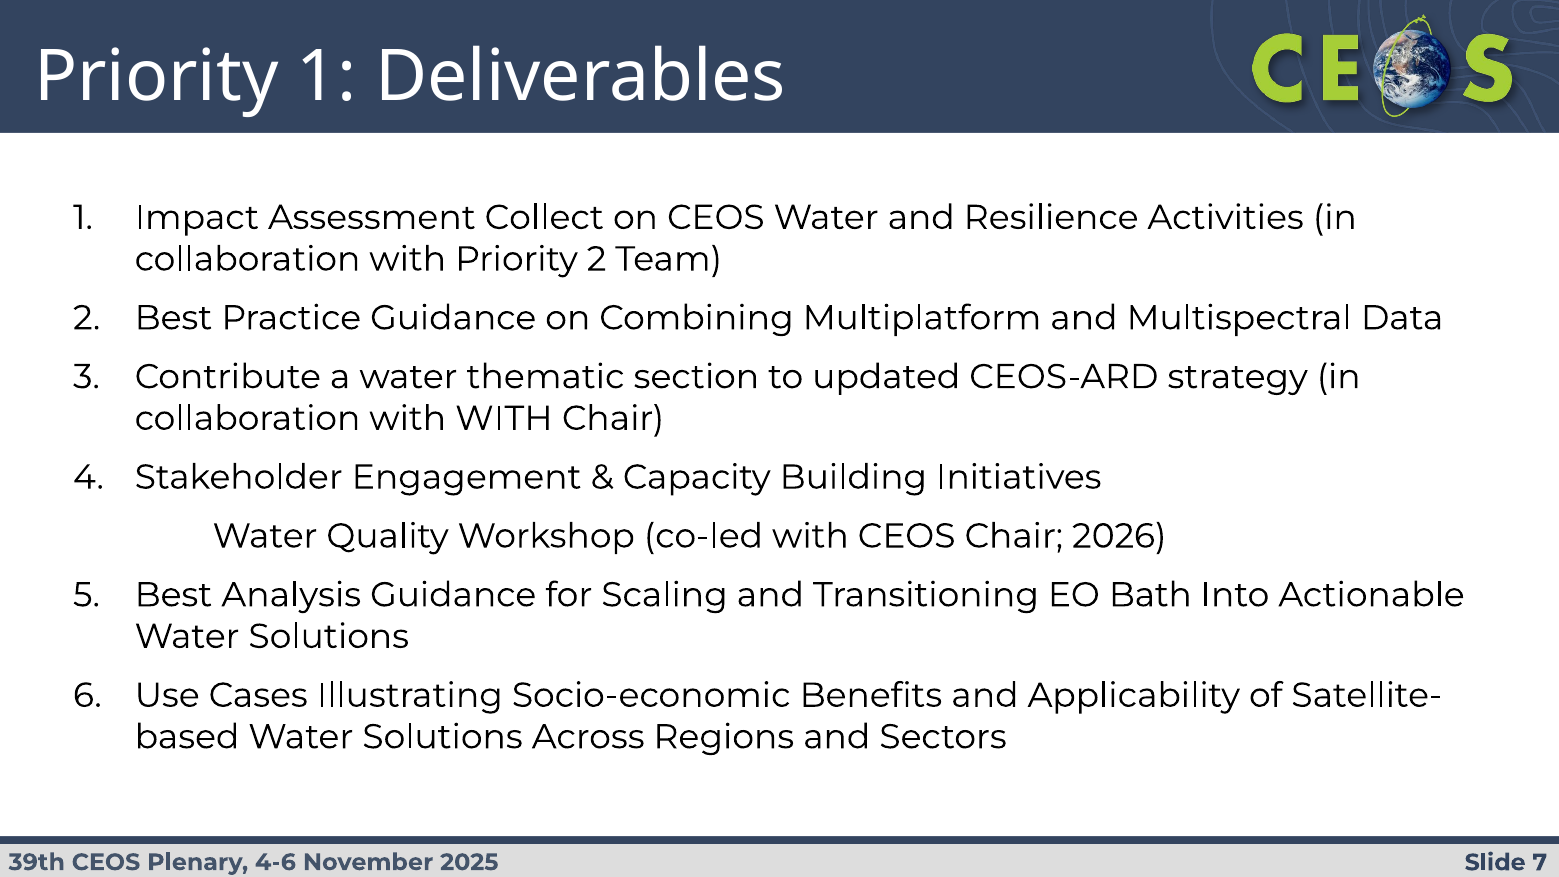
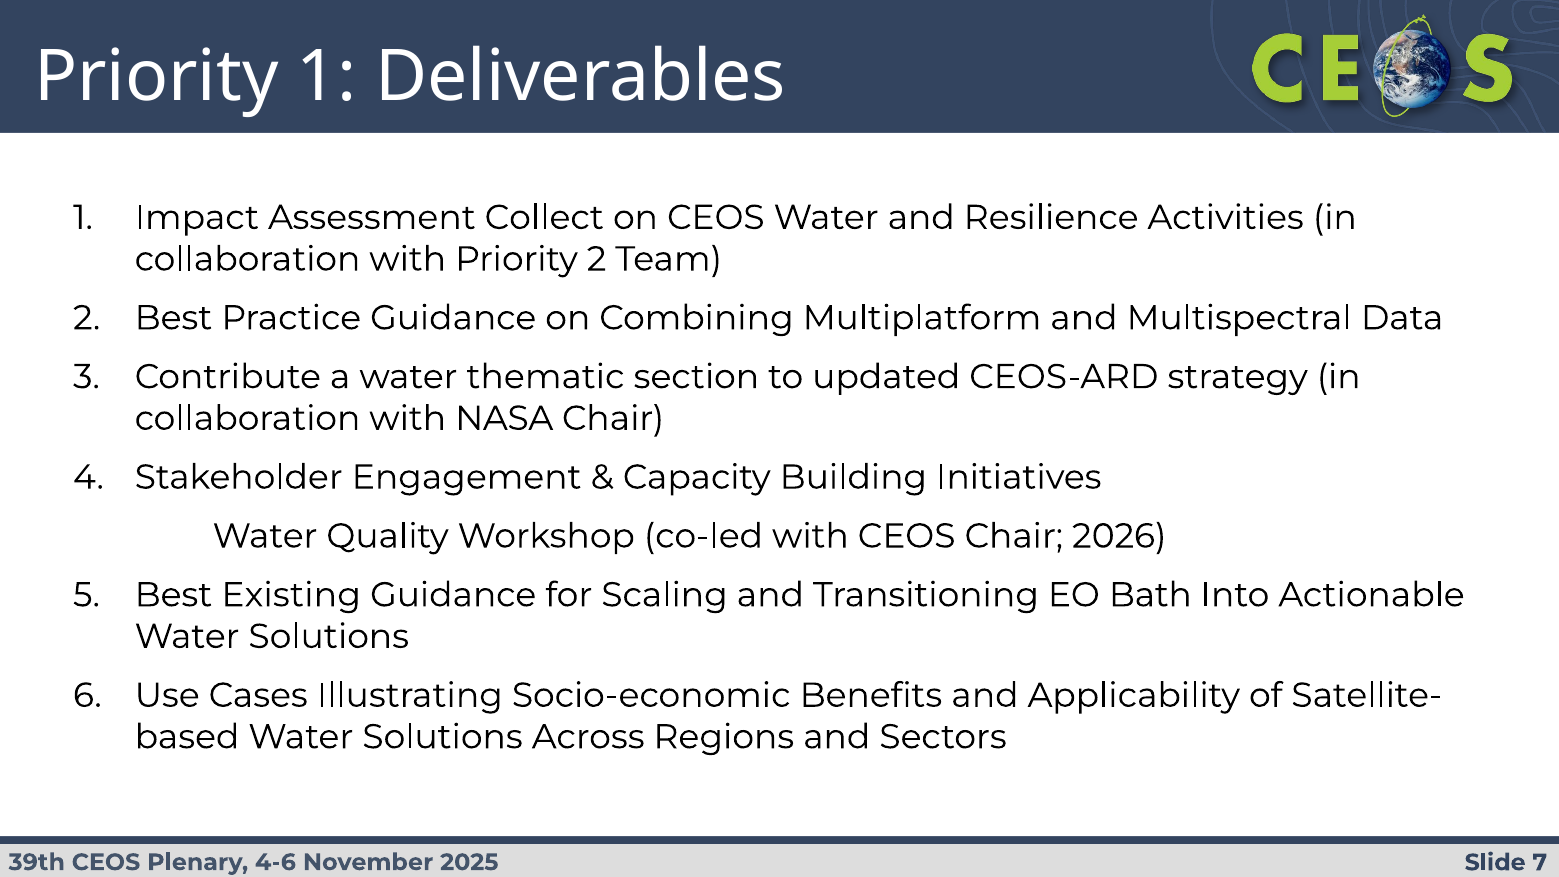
with WITH: WITH -> NASA
Analysis: Analysis -> Existing
